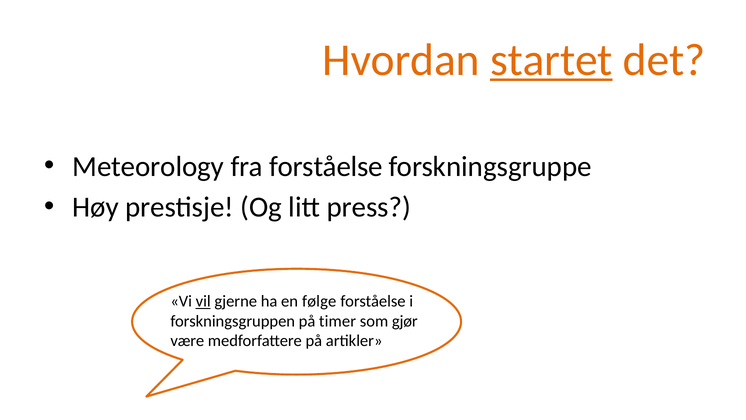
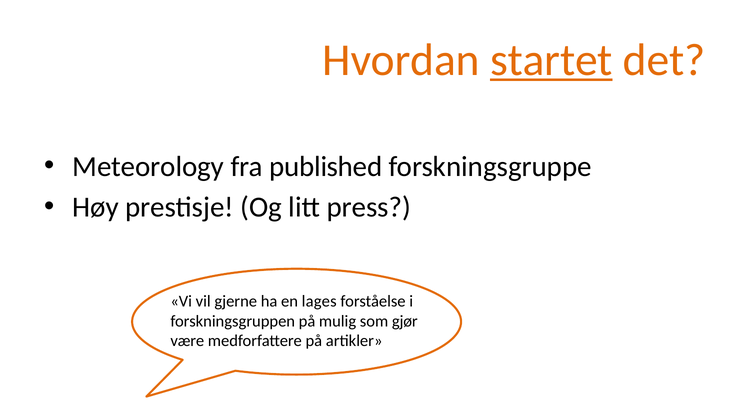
fra forståelse: forståelse -> published
vil underline: present -> none
følge: følge -> lages
timer: timer -> mulig
